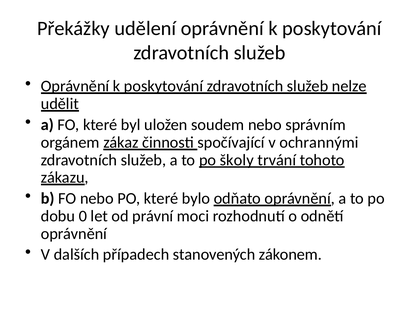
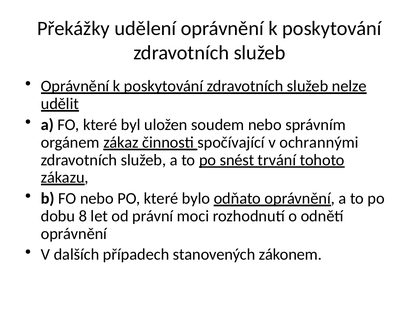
školy: školy -> snést
0: 0 -> 8
